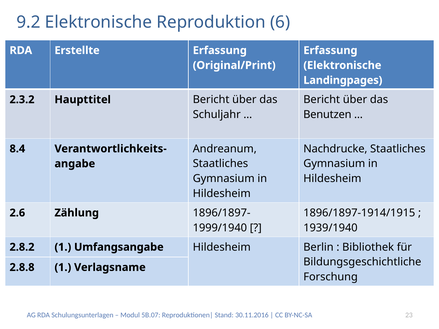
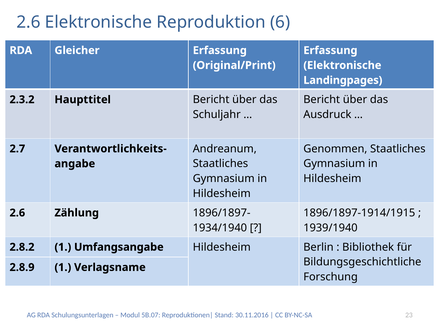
9.2 at (29, 22): 9.2 -> 2.6
Erstellte: Erstellte -> Gleicher
Benutzen: Benutzen -> Ausdruck
Nachdrucke: Nachdrucke -> Genommen
8.4: 8.4 -> 2.7
1999/1940: 1999/1940 -> 1934/1940
2.8.8: 2.8.8 -> 2.8.9
